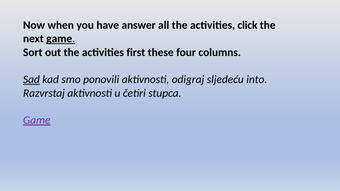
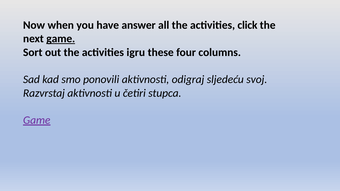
first: first -> igru
Sad underline: present -> none
into: into -> svoj
